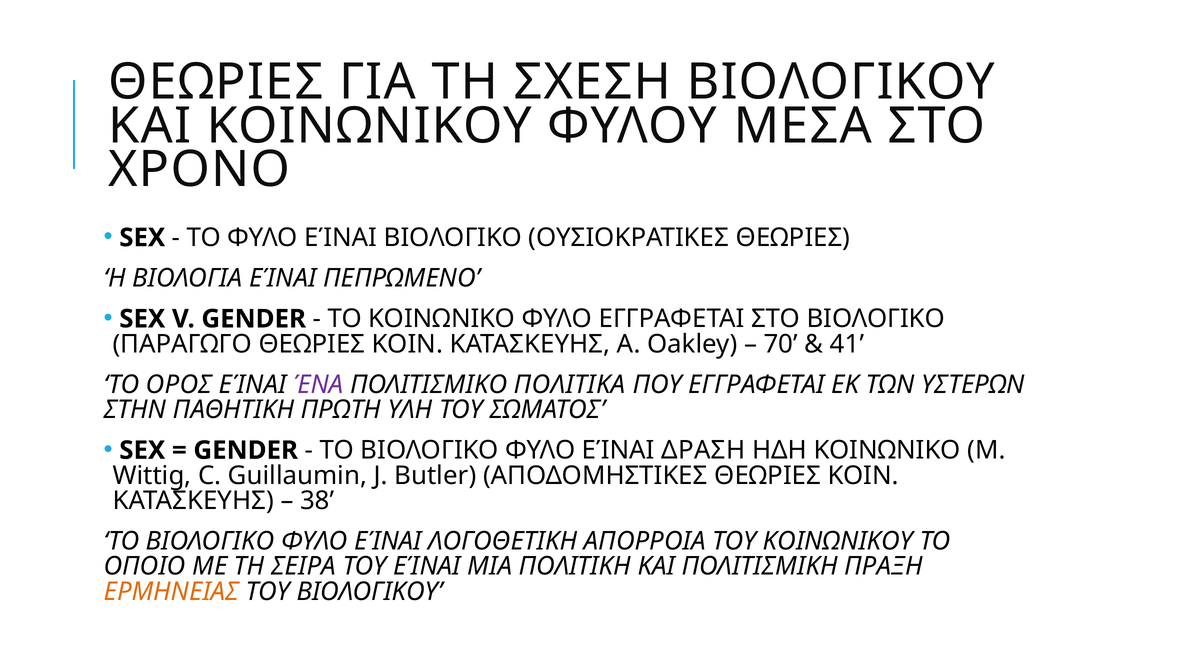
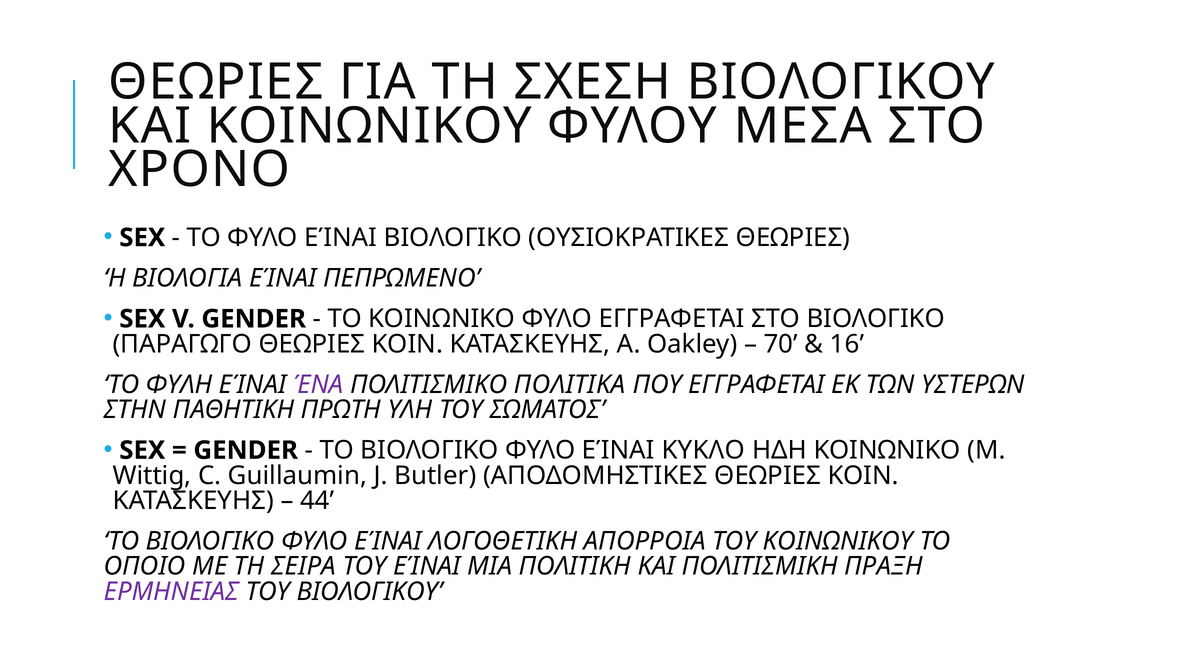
41: 41 -> 16
ΟΡΟΣ: ΟΡΟΣ -> ΦΥΛΗ
ΔΡΑΣΗ: ΔΡΑΣΗ -> ΚΥΚΛΟ
38: 38 -> 44
ΕΡΜΗΝΕΙΑΣ colour: orange -> purple
